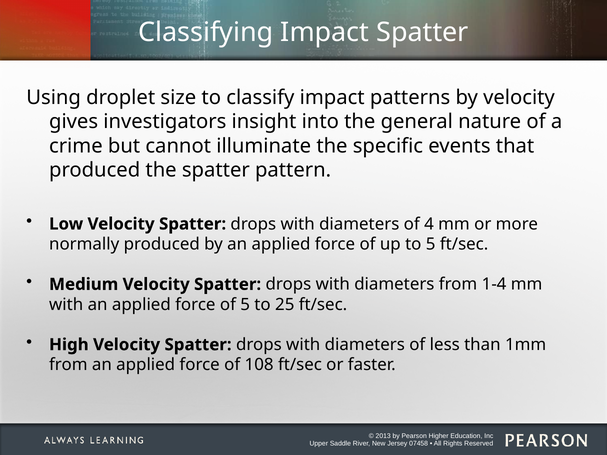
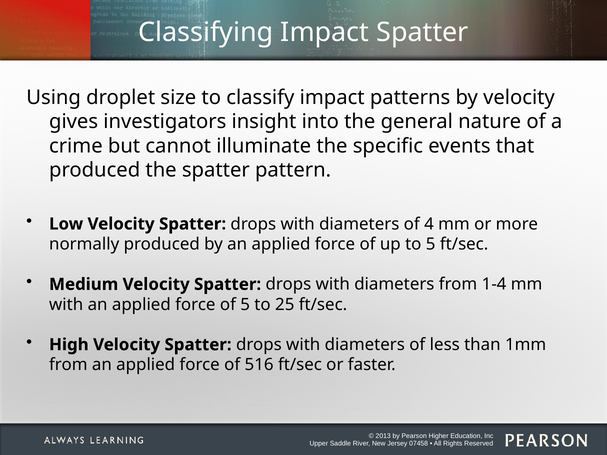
108: 108 -> 516
